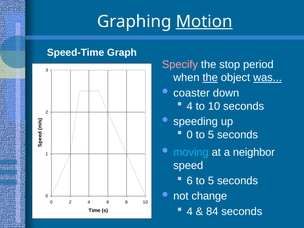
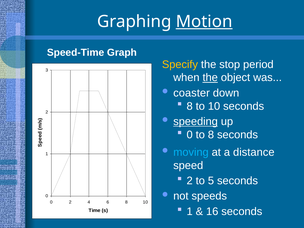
Specify colour: pink -> yellow
was underline: present -> none
4 at (190, 106): 4 -> 8
speeding underline: none -> present
0 to 5: 5 -> 8
neighbor: neighbor -> distance
6 at (190, 181): 6 -> 2
change: change -> speeds
4 at (190, 211): 4 -> 1
84: 84 -> 16
